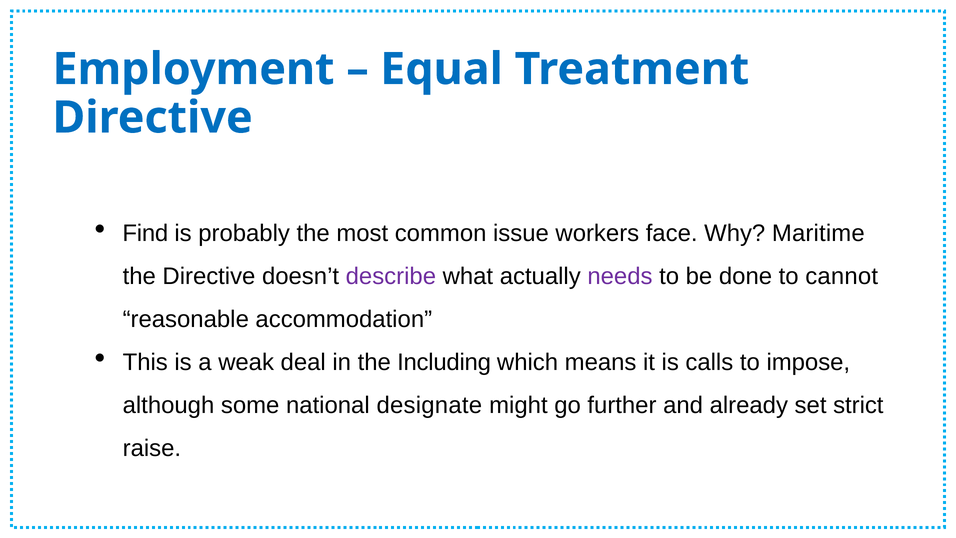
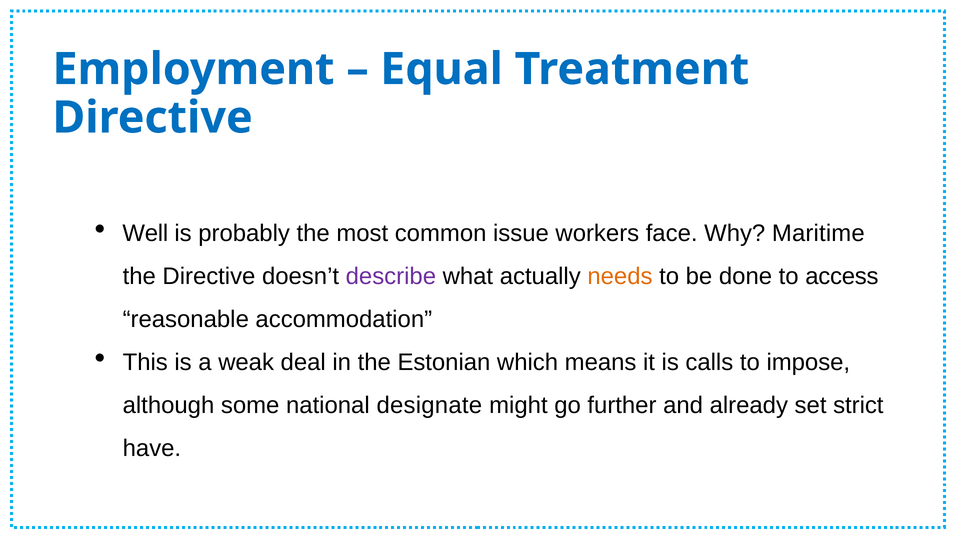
Find: Find -> Well
needs colour: purple -> orange
cannot: cannot -> access
Including: Including -> Estonian
raise: raise -> have
